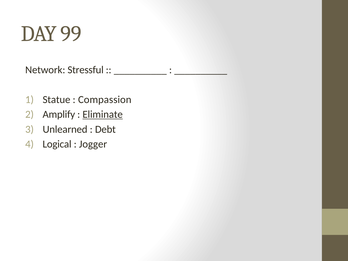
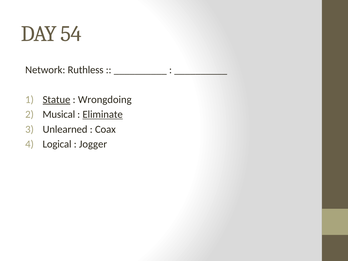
99: 99 -> 54
Stressful: Stressful -> Ruthless
Statue underline: none -> present
Compassion: Compassion -> Wrongdoing
Amplify: Amplify -> Musical
Debt: Debt -> Coax
